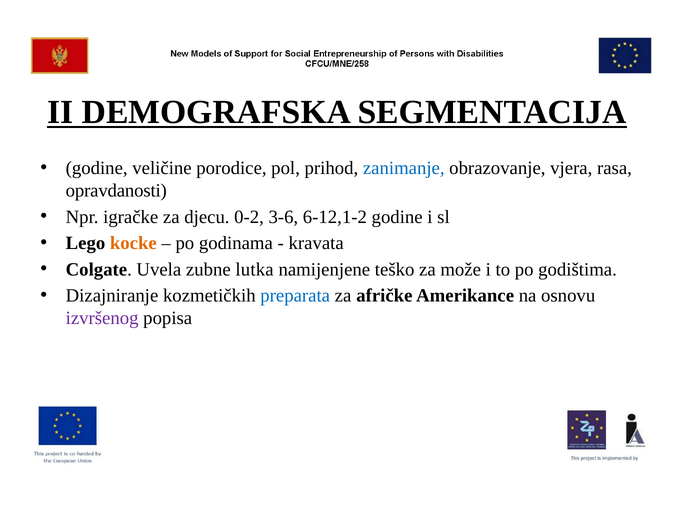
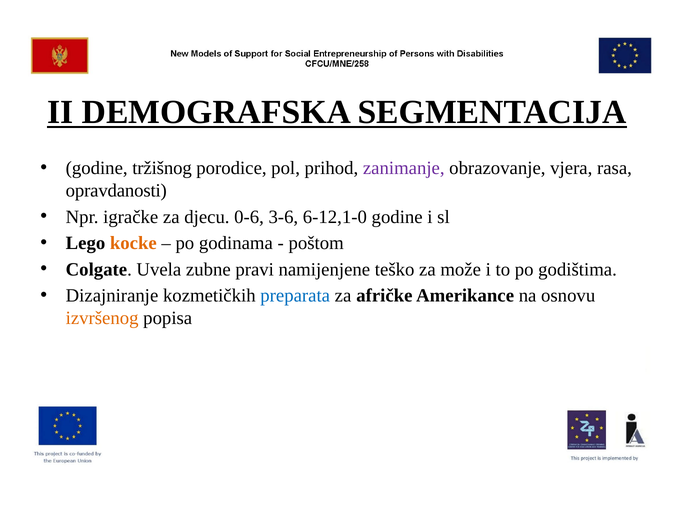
veličine: veličine -> tržišnog
zanimanje colour: blue -> purple
0-2: 0-2 -> 0-6
6-12,1-2: 6-12,1-2 -> 6-12,1-0
kravata: kravata -> poštom
lutka: lutka -> pravi
izvršenog colour: purple -> orange
